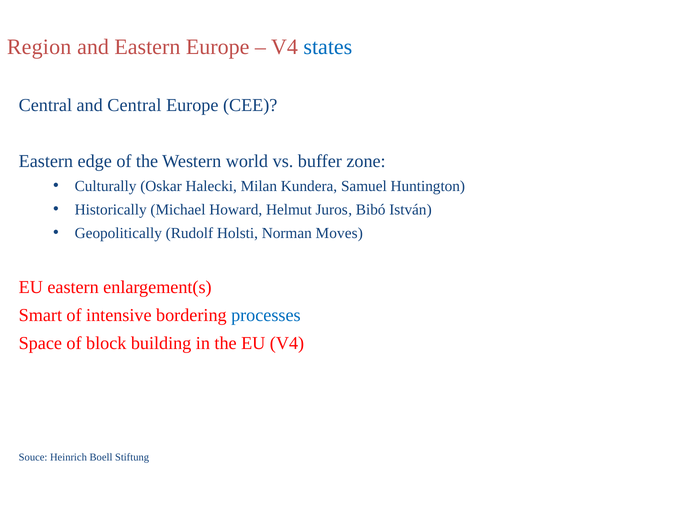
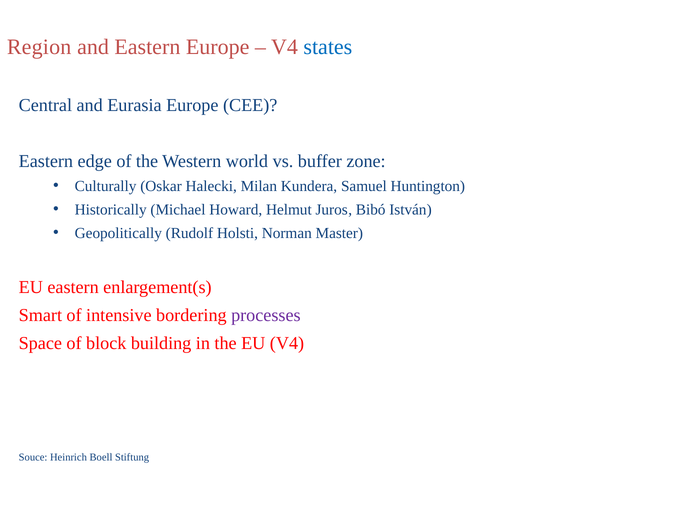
and Central: Central -> Eurasia
Moves: Moves -> Master
processes colour: blue -> purple
